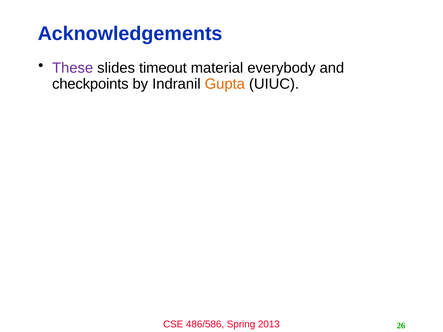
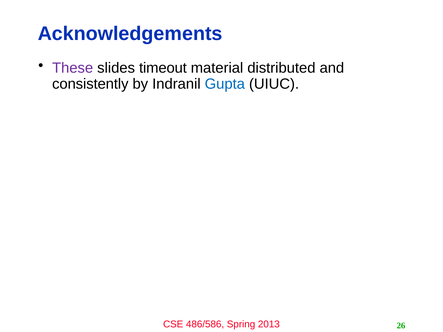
everybody: everybody -> distributed
checkpoints: checkpoints -> consistently
Gupta colour: orange -> blue
